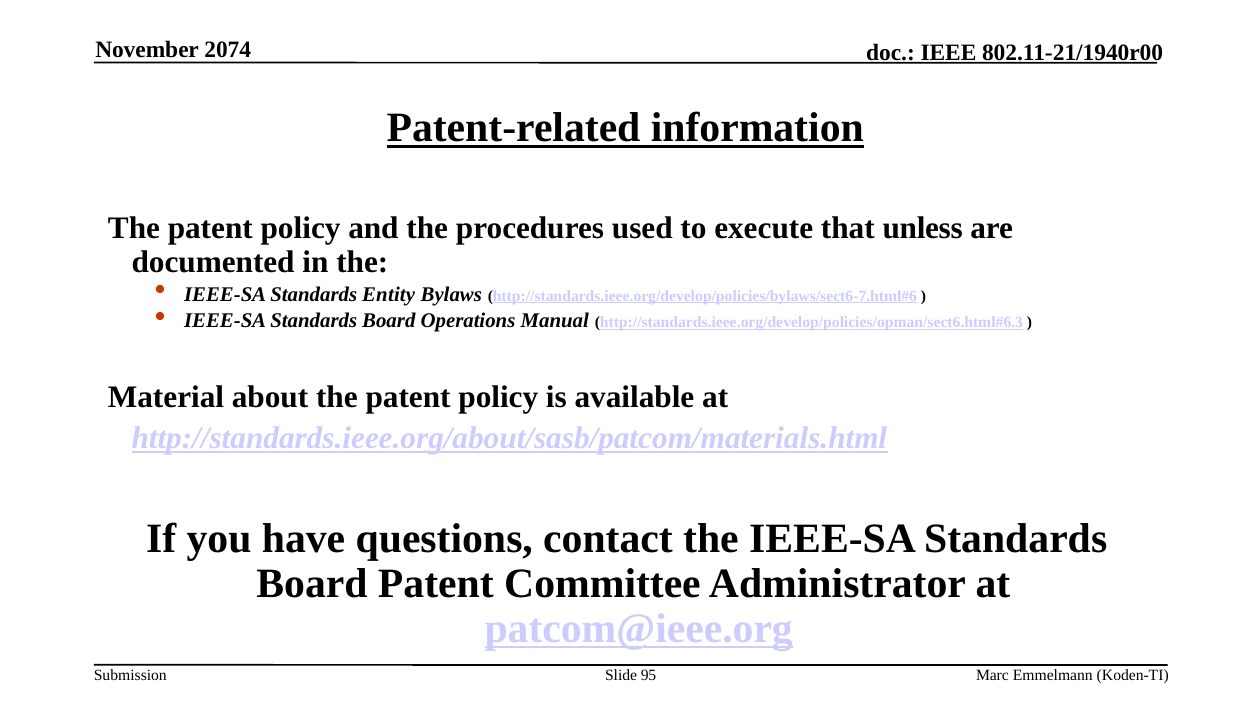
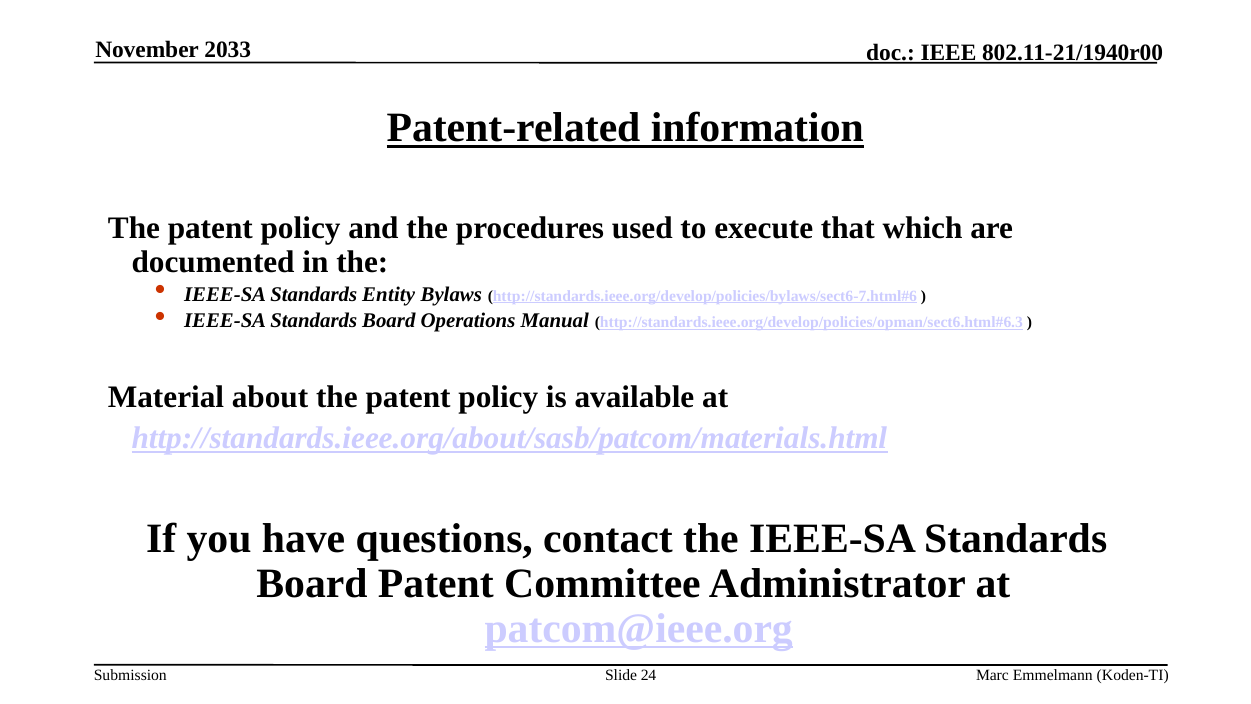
2074: 2074 -> 2033
unless: unless -> which
95: 95 -> 24
